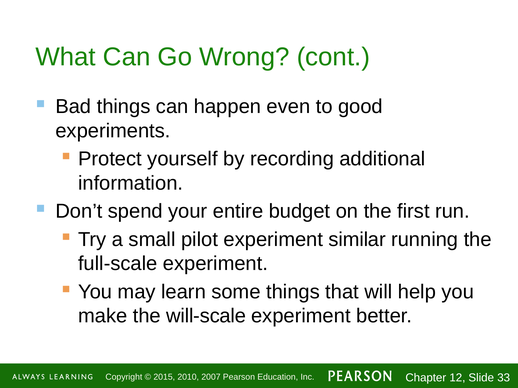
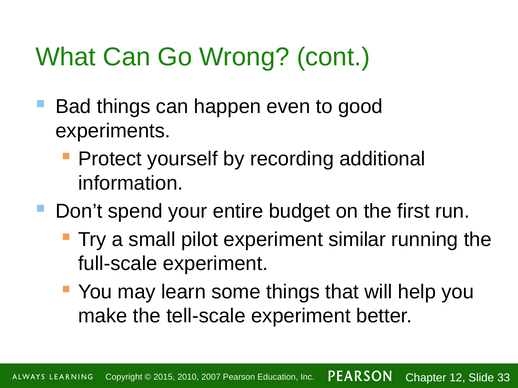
will-scale: will-scale -> tell-scale
